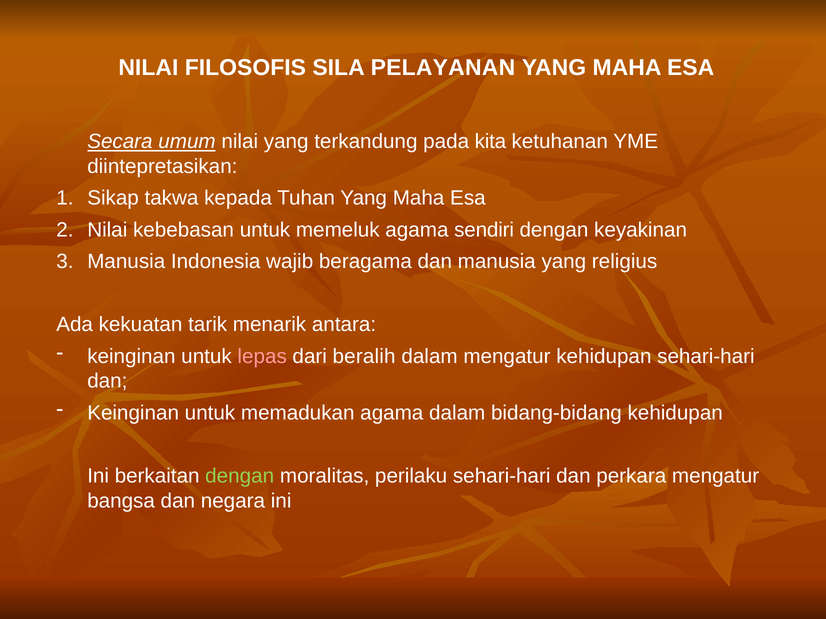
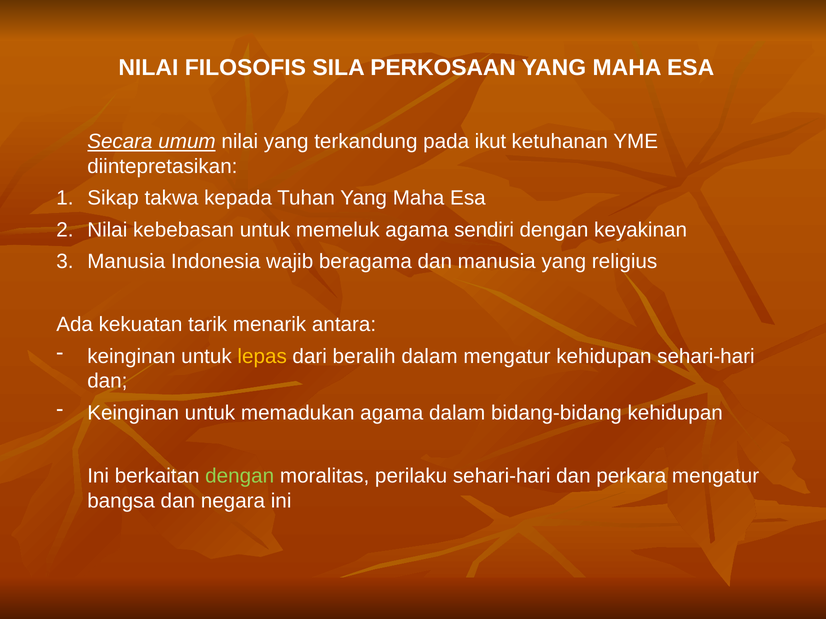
PELAYANAN: PELAYANAN -> PERKOSAAN
kita: kita -> ikut
lepas colour: pink -> yellow
